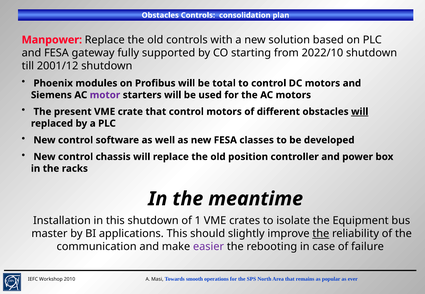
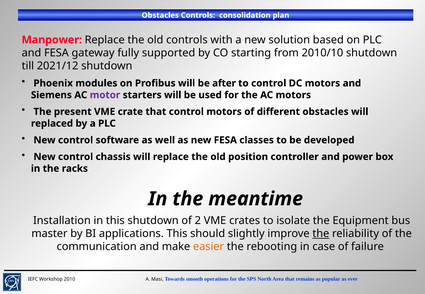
2022/10: 2022/10 -> 2010/10
2001/12: 2001/12 -> 2021/12
total: total -> after
will at (360, 112) underline: present -> none
1: 1 -> 2
easier colour: purple -> orange
